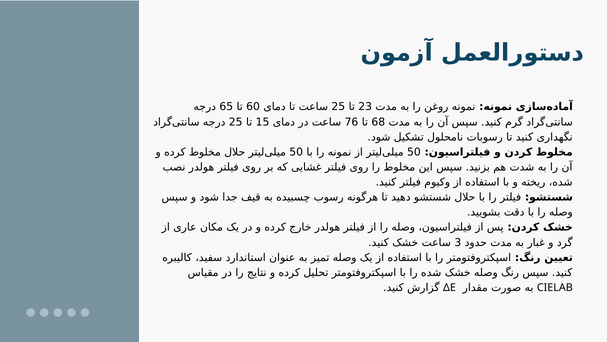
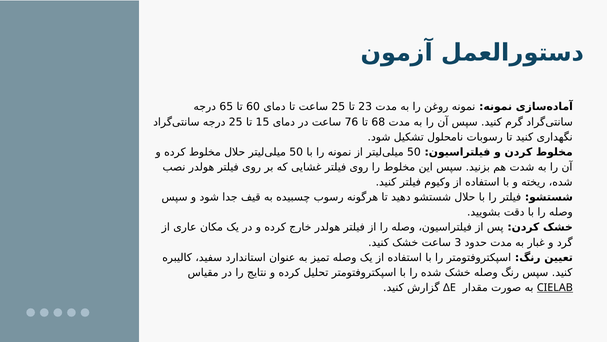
CIELAB underline: none -> present
